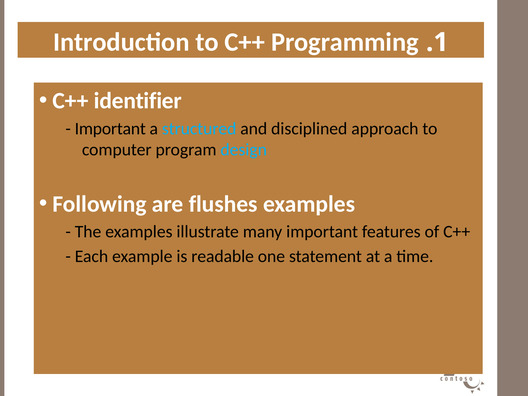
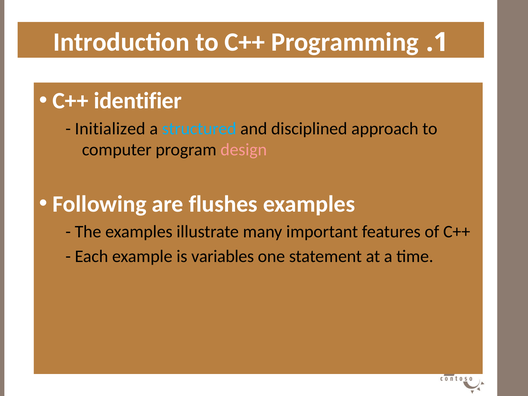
Important at (110, 129): Important -> Initialized
design colour: light blue -> pink
readable: readable -> variables
